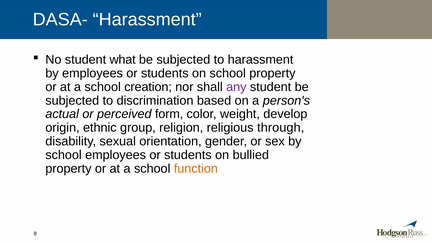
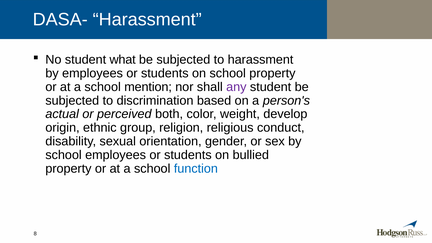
creation: creation -> mention
form: form -> both
through: through -> conduct
function colour: orange -> blue
